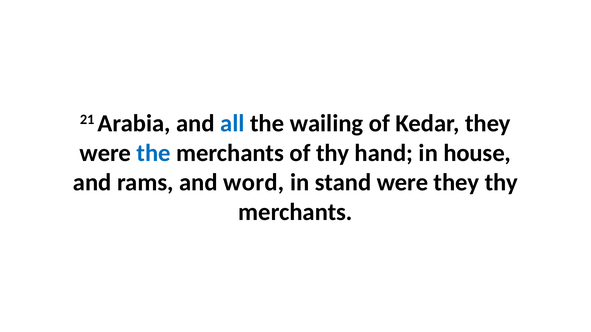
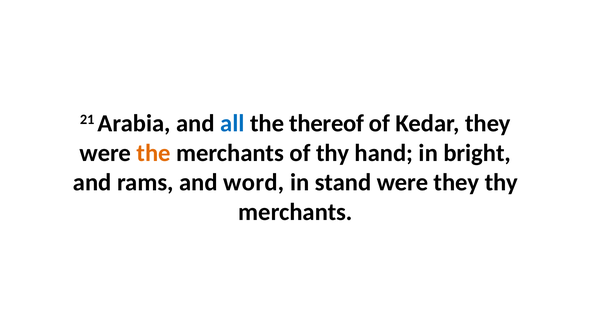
wailing: wailing -> thereof
the at (154, 153) colour: blue -> orange
house: house -> bright
